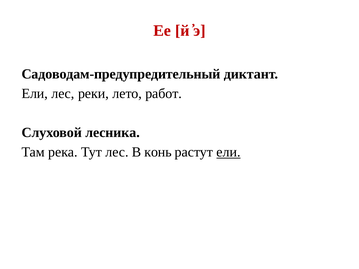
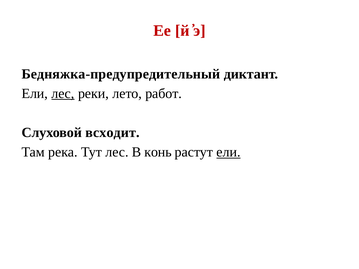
Садоводам-предупредительный: Садоводам-предупредительный -> Бедняжка-предупредительный
лес at (63, 94) underline: none -> present
лесника: лесника -> всходит
